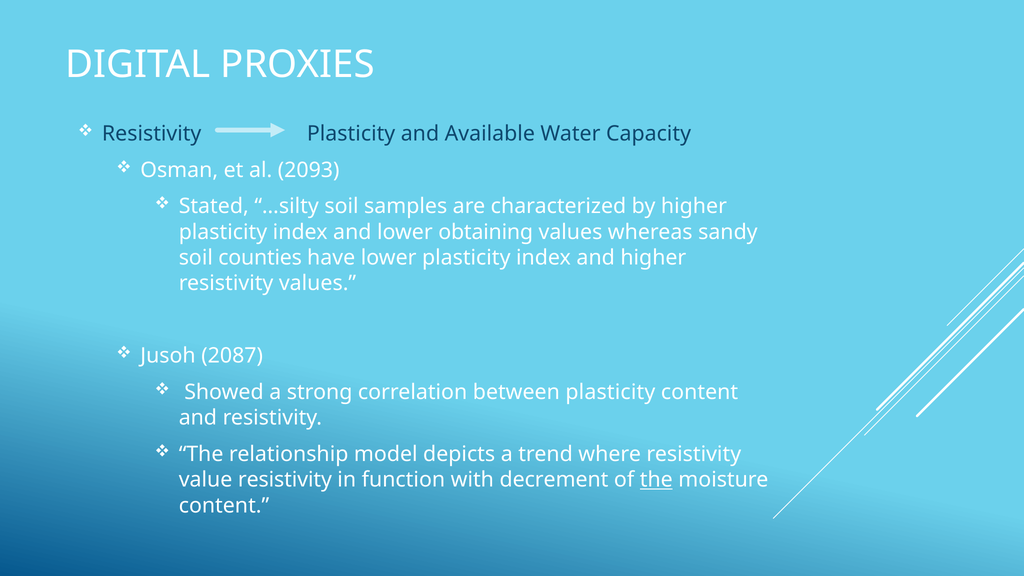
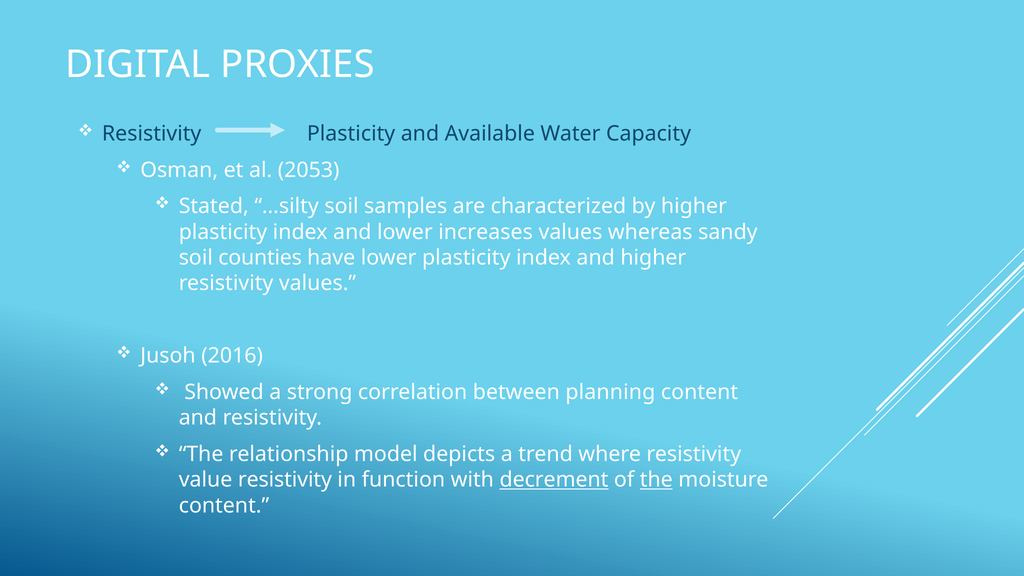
2093: 2093 -> 2053
obtaining: obtaining -> increases
2087: 2087 -> 2016
between plasticity: plasticity -> planning
decrement underline: none -> present
